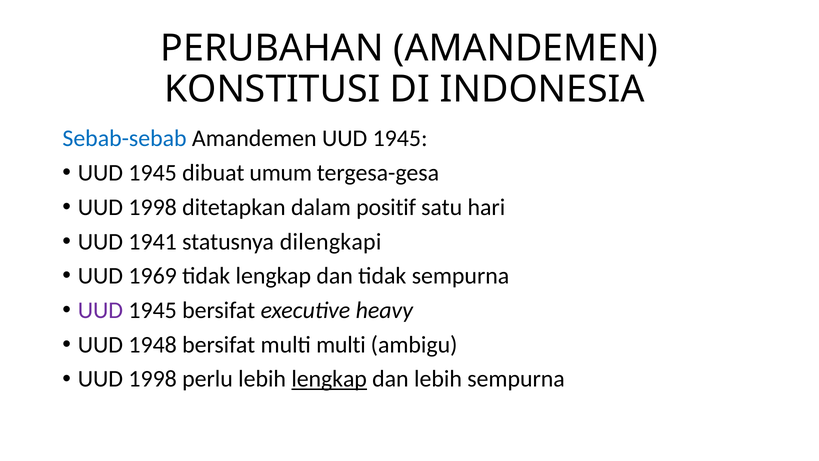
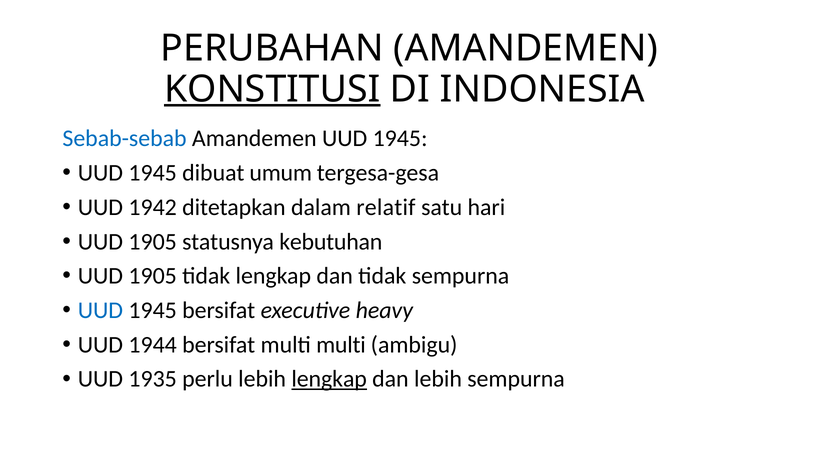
KONSTITUSI underline: none -> present
1998 at (153, 207): 1998 -> 1942
positif: positif -> relatif
1941 at (153, 241): 1941 -> 1905
dilengkapi: dilengkapi -> kebutuhan
1969 at (153, 276): 1969 -> 1905
UUD at (100, 310) colour: purple -> blue
1948: 1948 -> 1944
1998 at (153, 379): 1998 -> 1935
